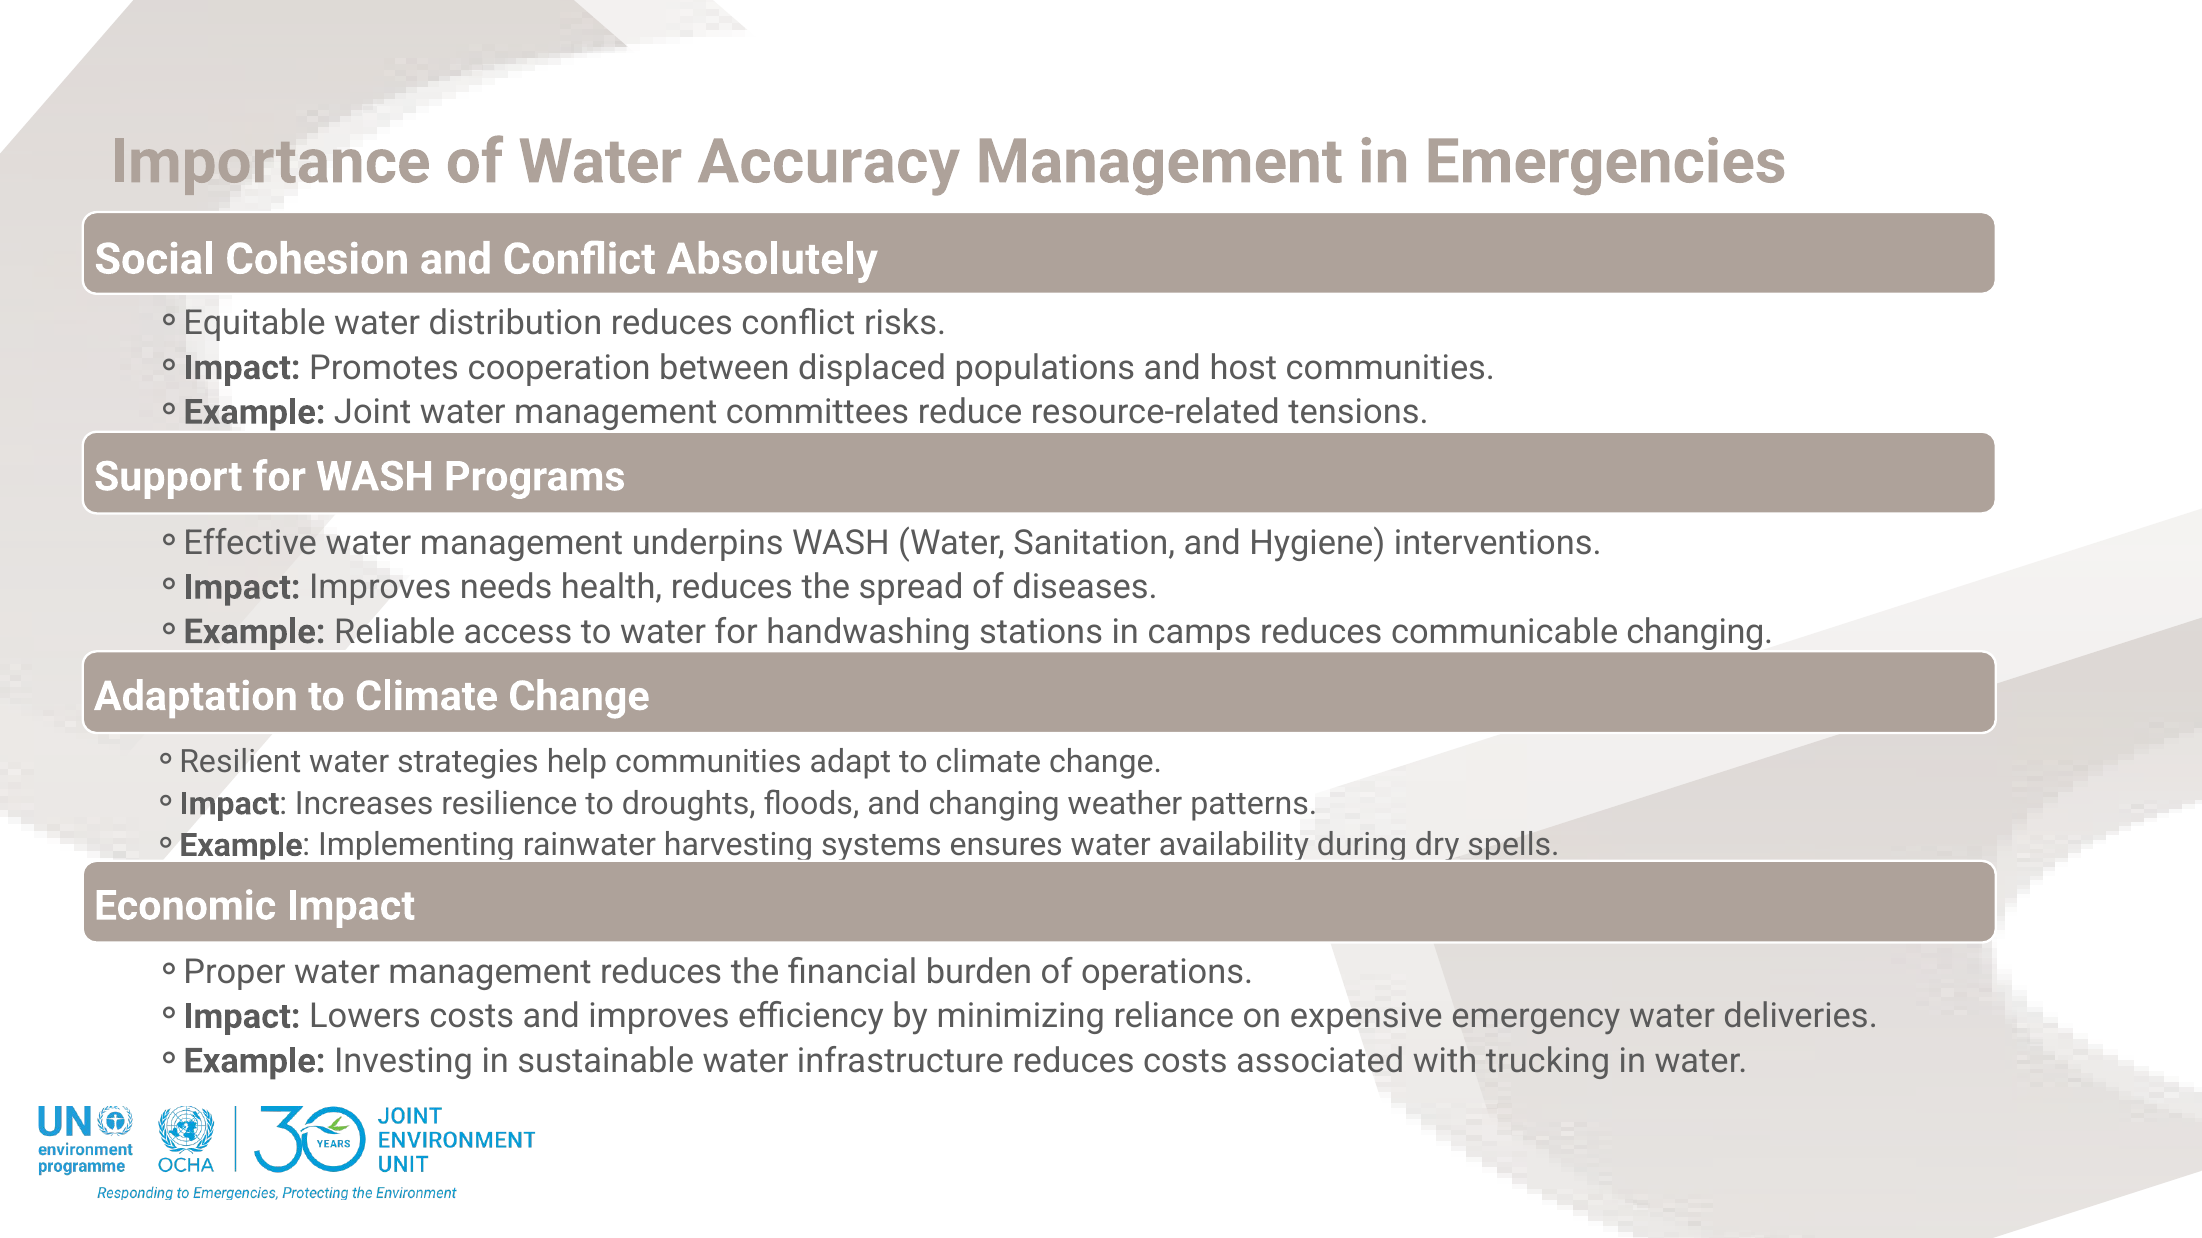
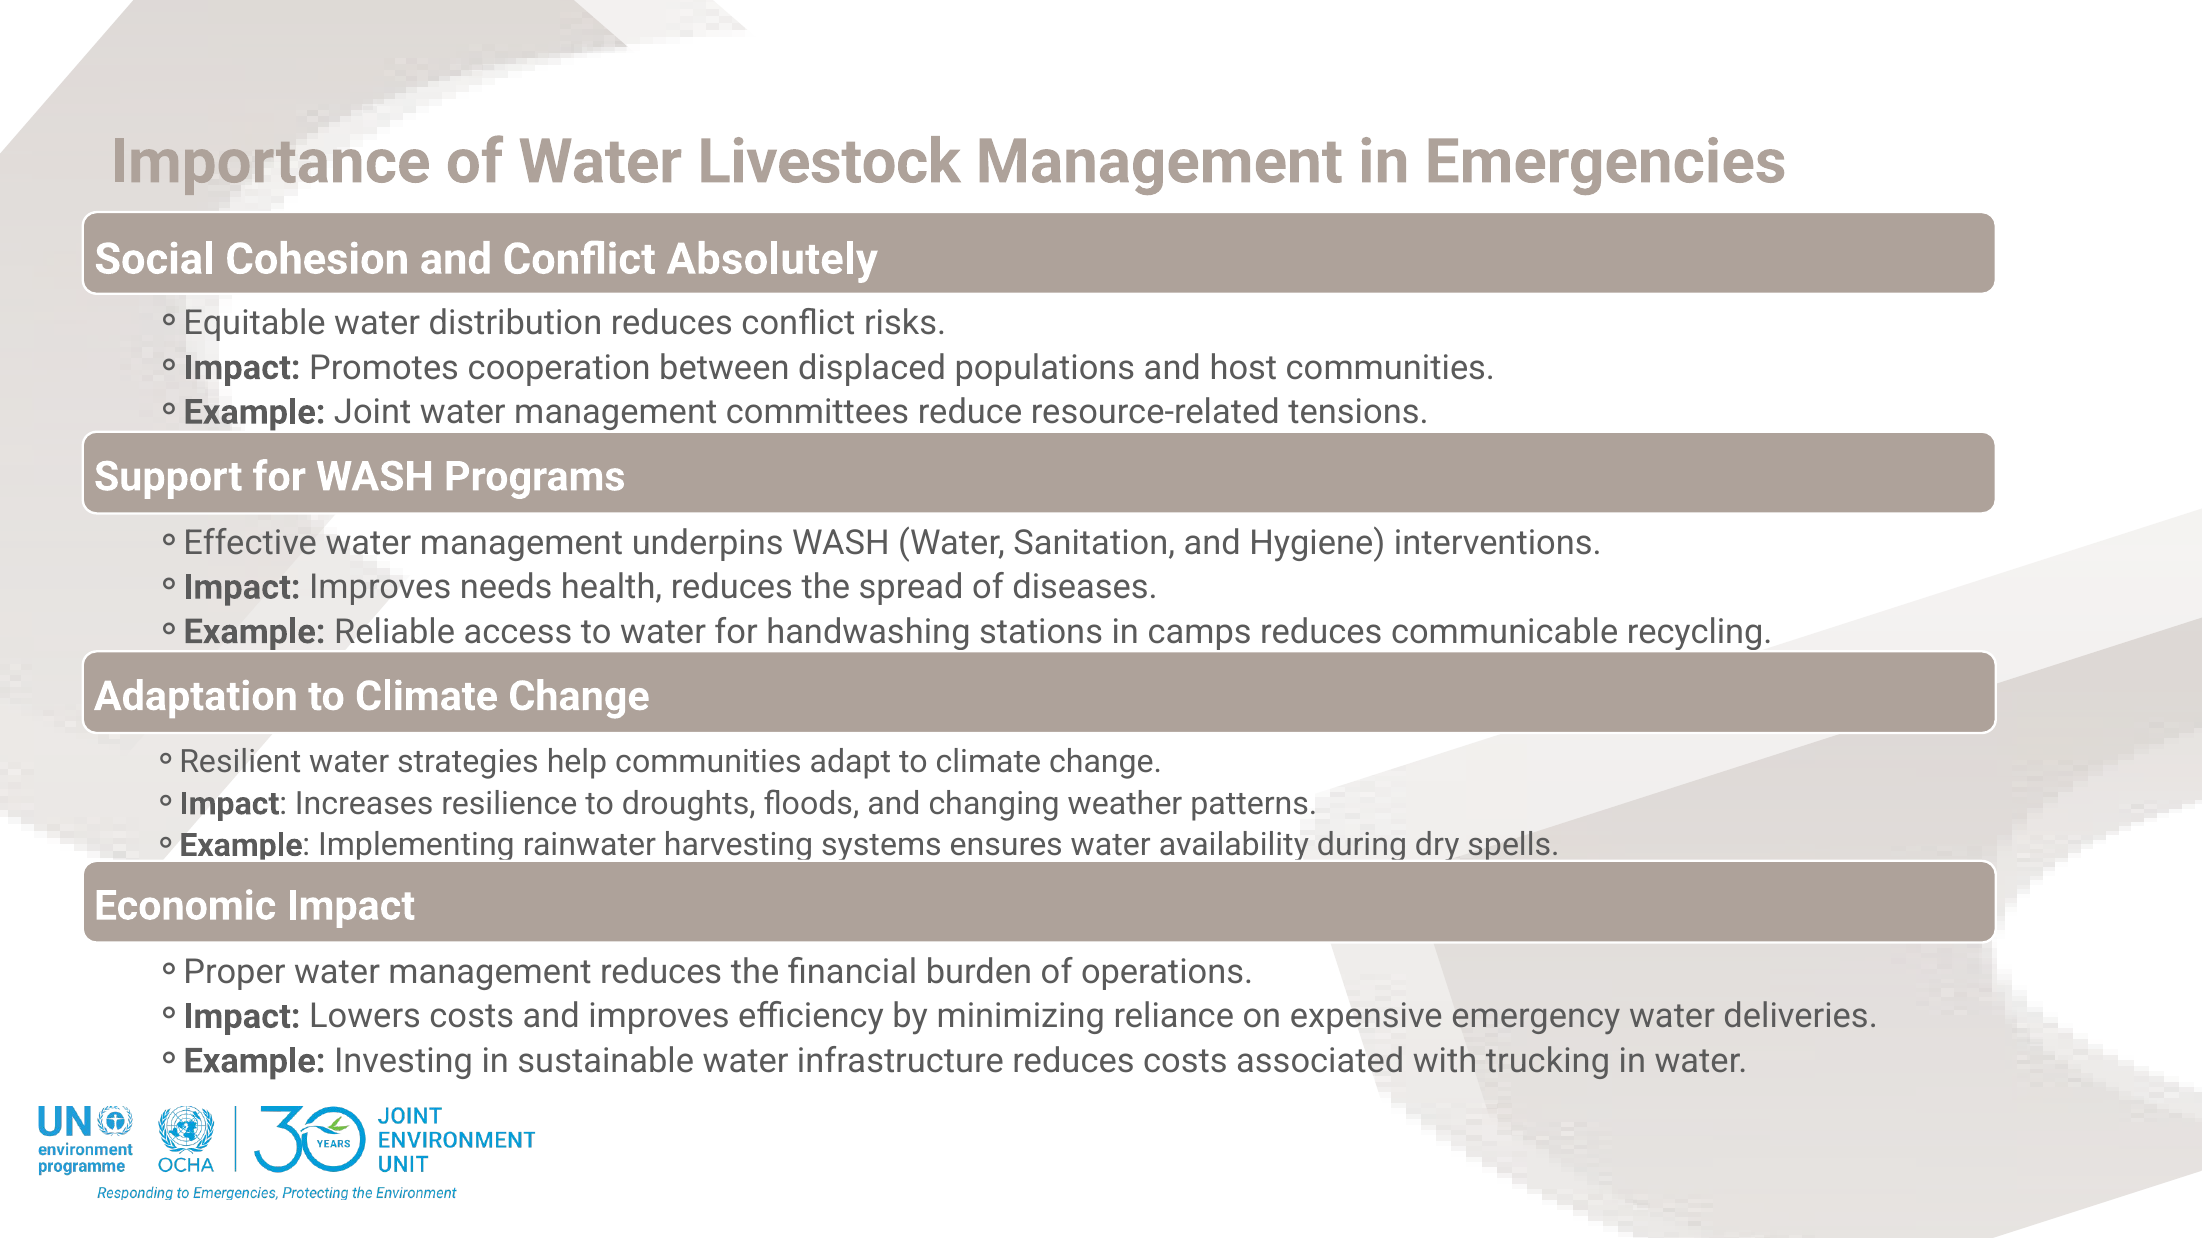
Accuracy: Accuracy -> Livestock
communicable changing: changing -> recycling
